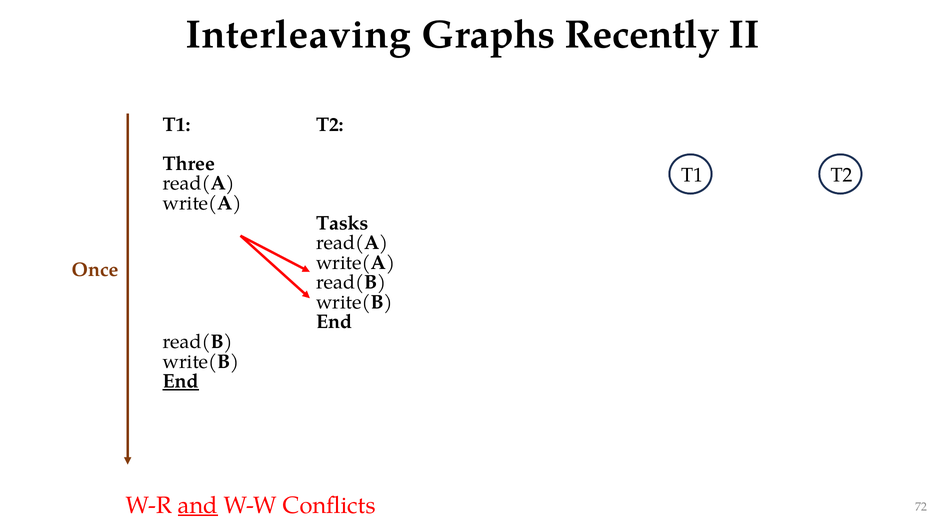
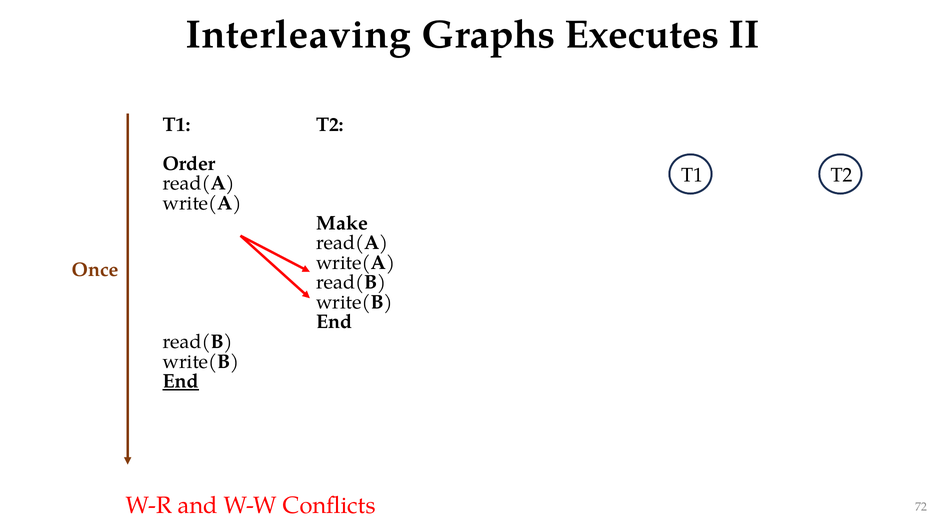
Recently: Recently -> Executes
Three: Three -> Order
Tasks: Tasks -> Make
and underline: present -> none
